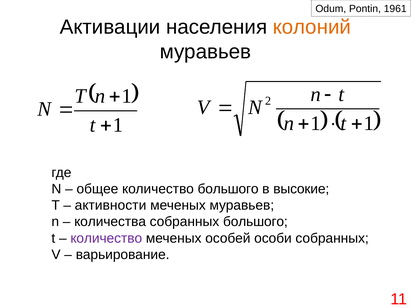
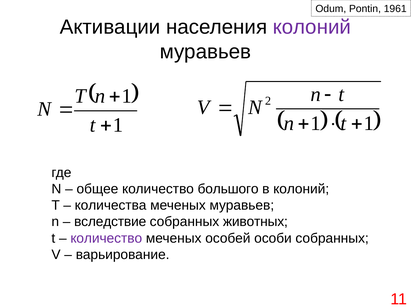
колоний at (312, 27) colour: orange -> purple
в высокие: высокие -> колоний
активности: активности -> количества
количества: количества -> вследствие
собранных большого: большого -> животных
